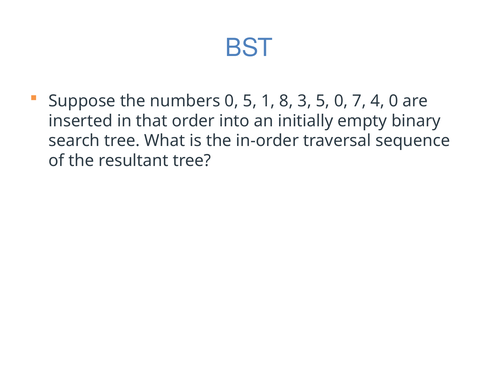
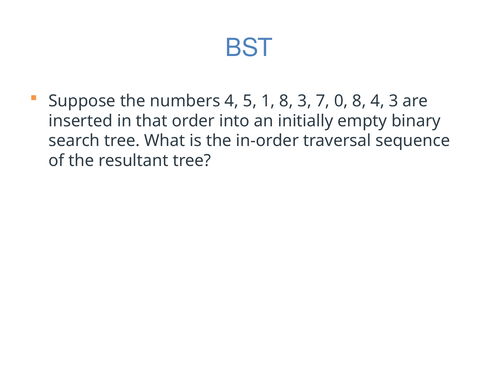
numbers 0: 0 -> 4
3 5: 5 -> 7
0 7: 7 -> 8
4 0: 0 -> 3
